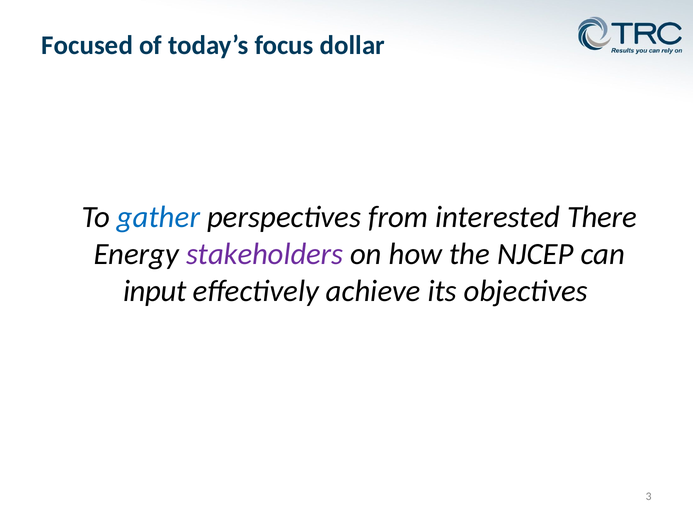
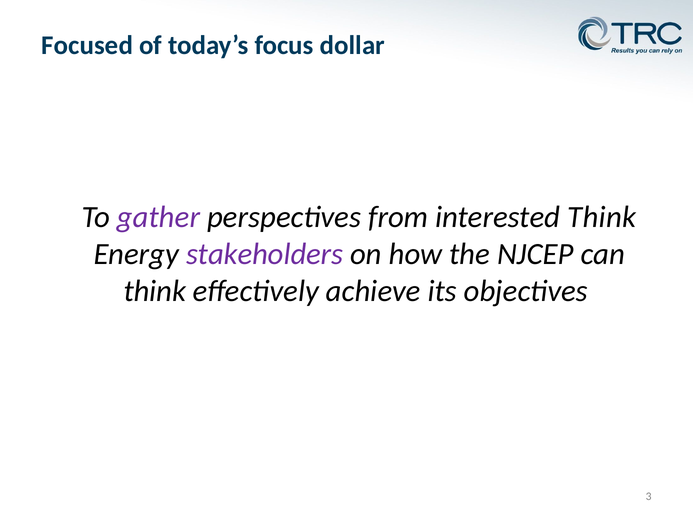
gather colour: blue -> purple
interested There: There -> Think
input at (155, 291): input -> think
